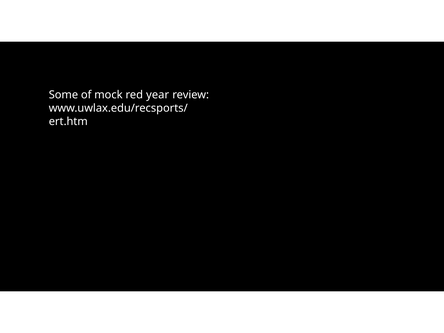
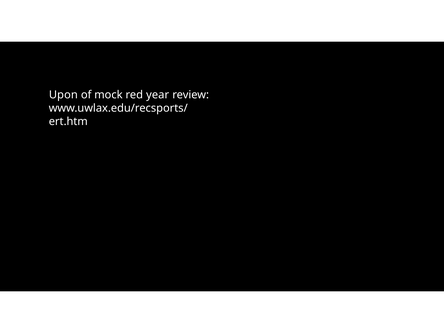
Some: Some -> Upon
